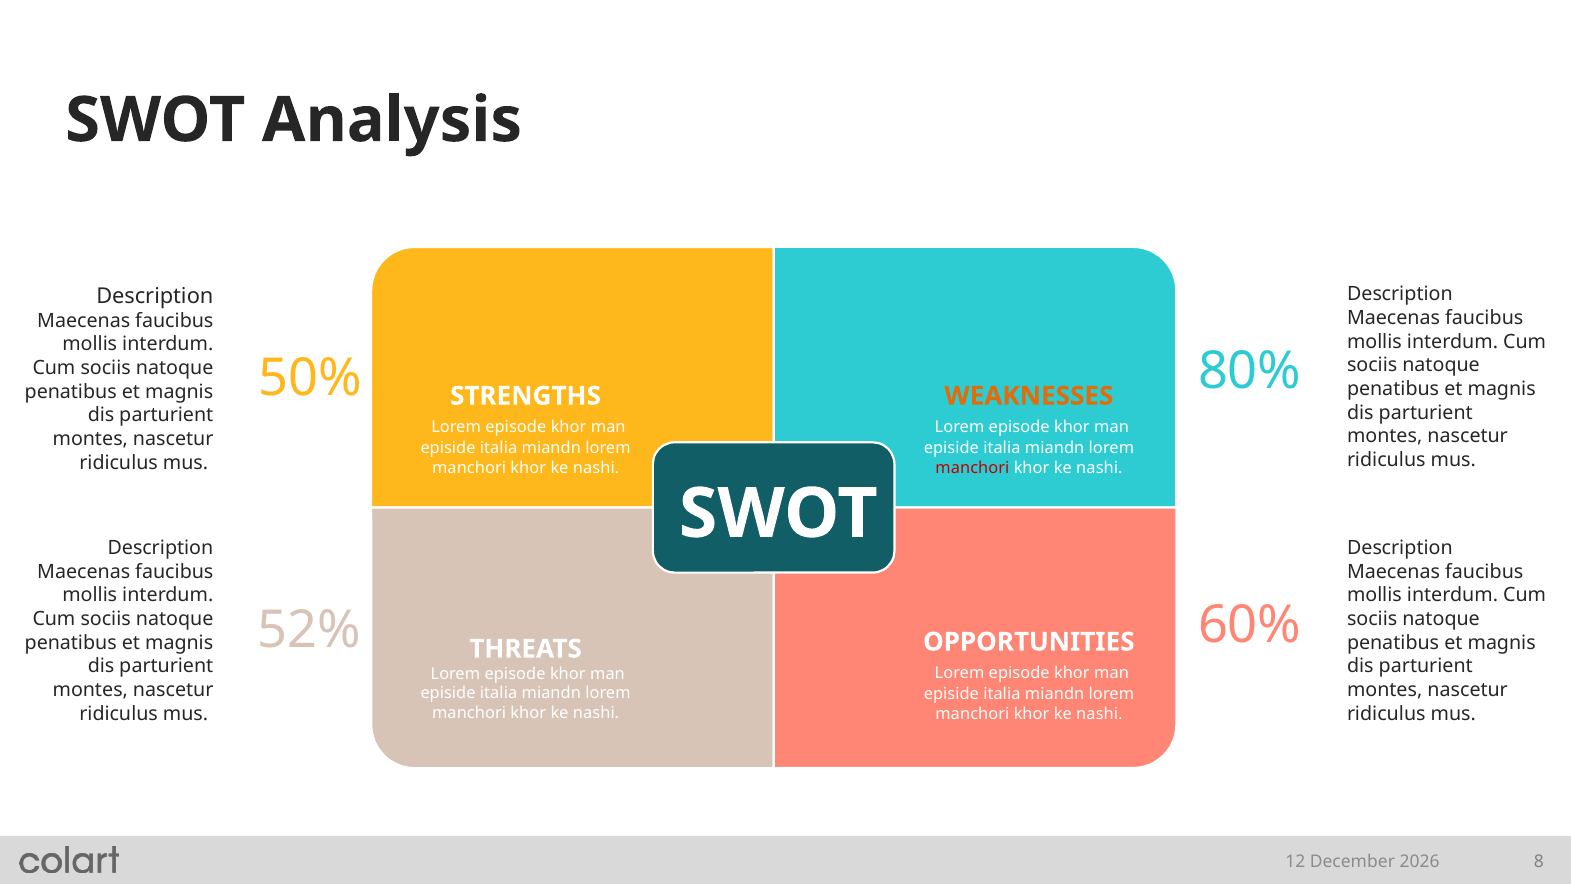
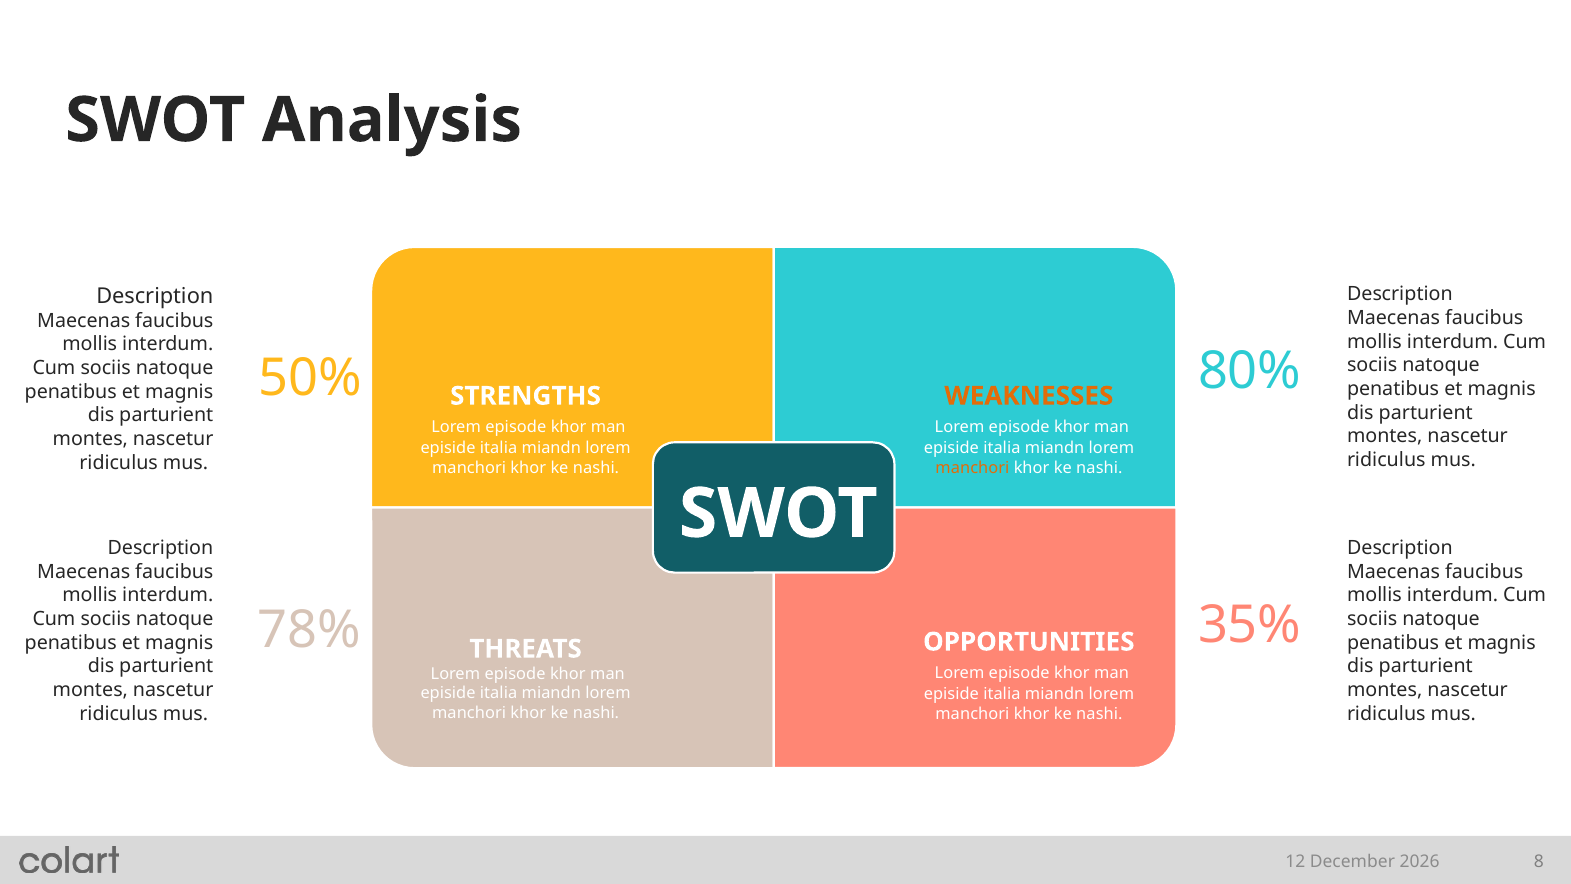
manchori at (972, 468) colour: red -> orange
60%: 60% -> 35%
52%: 52% -> 78%
